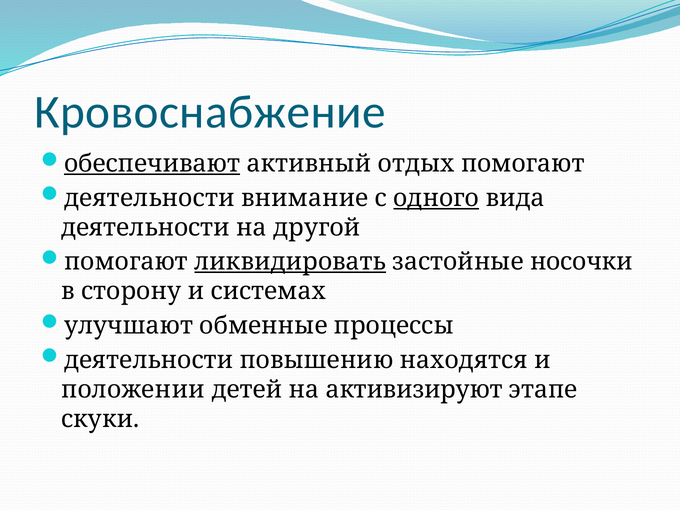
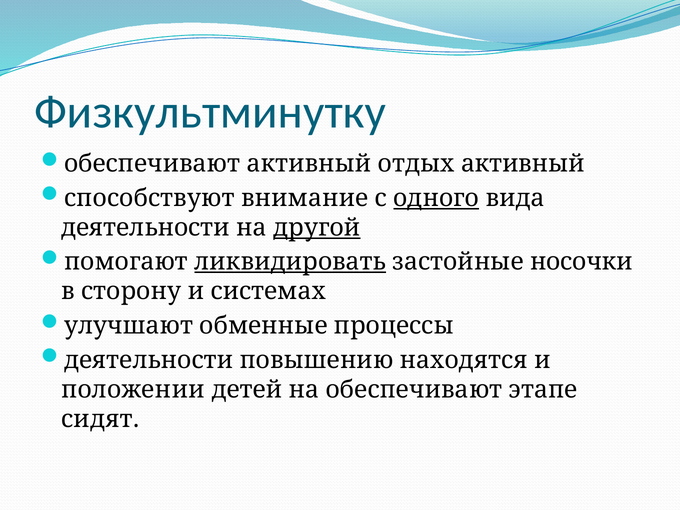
Кровоснабжение: Кровоснабжение -> Физкультминутку
обеспечивают at (152, 164) underline: present -> none
отдых помогают: помогают -> активный
деятельности at (149, 198): деятельности -> способствуют
другой underline: none -> present
на активизируют: активизируют -> обеспечивают
скуки: скуки -> сидят
